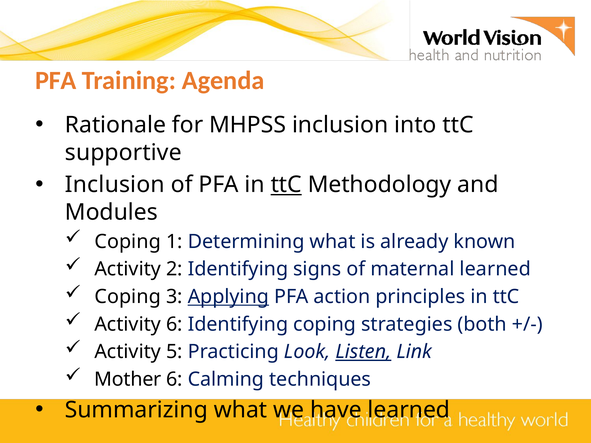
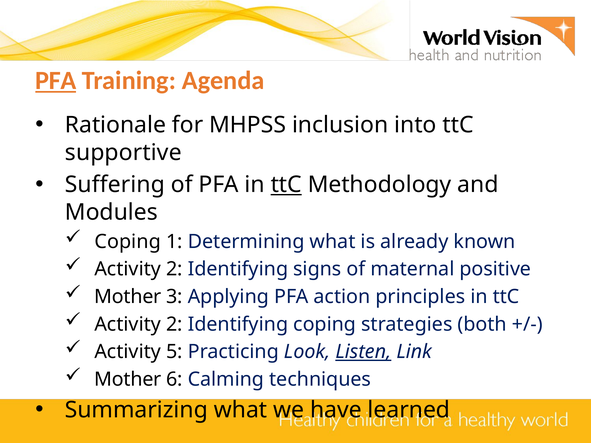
PFA at (56, 81) underline: none -> present
Inclusion at (115, 185): Inclusion -> Suffering
maternal learned: learned -> positive
Coping at (128, 297): Coping -> Mother
Applying underline: present -> none
6 at (174, 324): 6 -> 2
